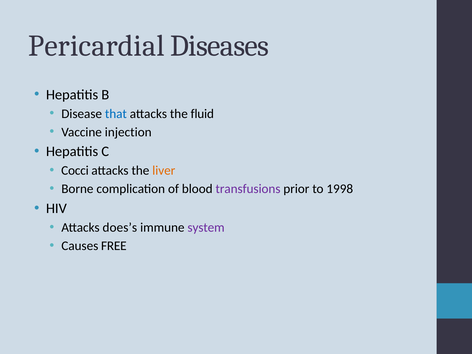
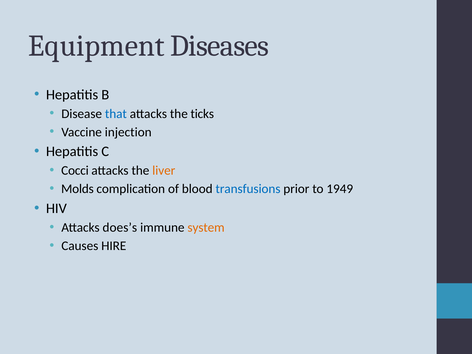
Pericardial: Pericardial -> Equipment
fluid: fluid -> ticks
Borne: Borne -> Molds
transfusions colour: purple -> blue
1998: 1998 -> 1949
system colour: purple -> orange
FREE: FREE -> HIRE
